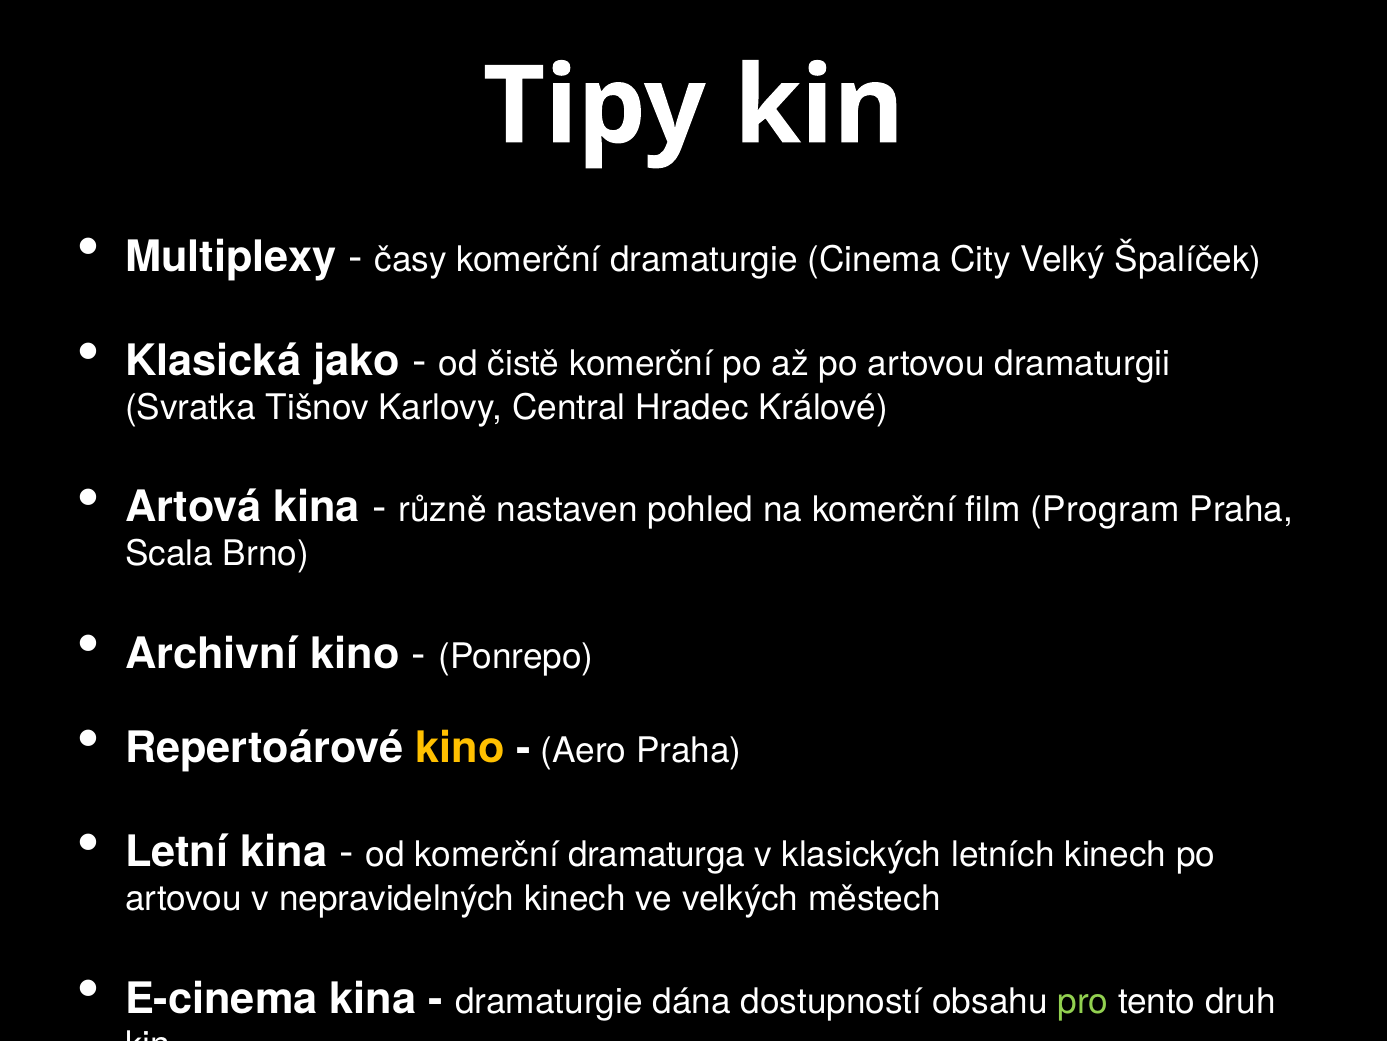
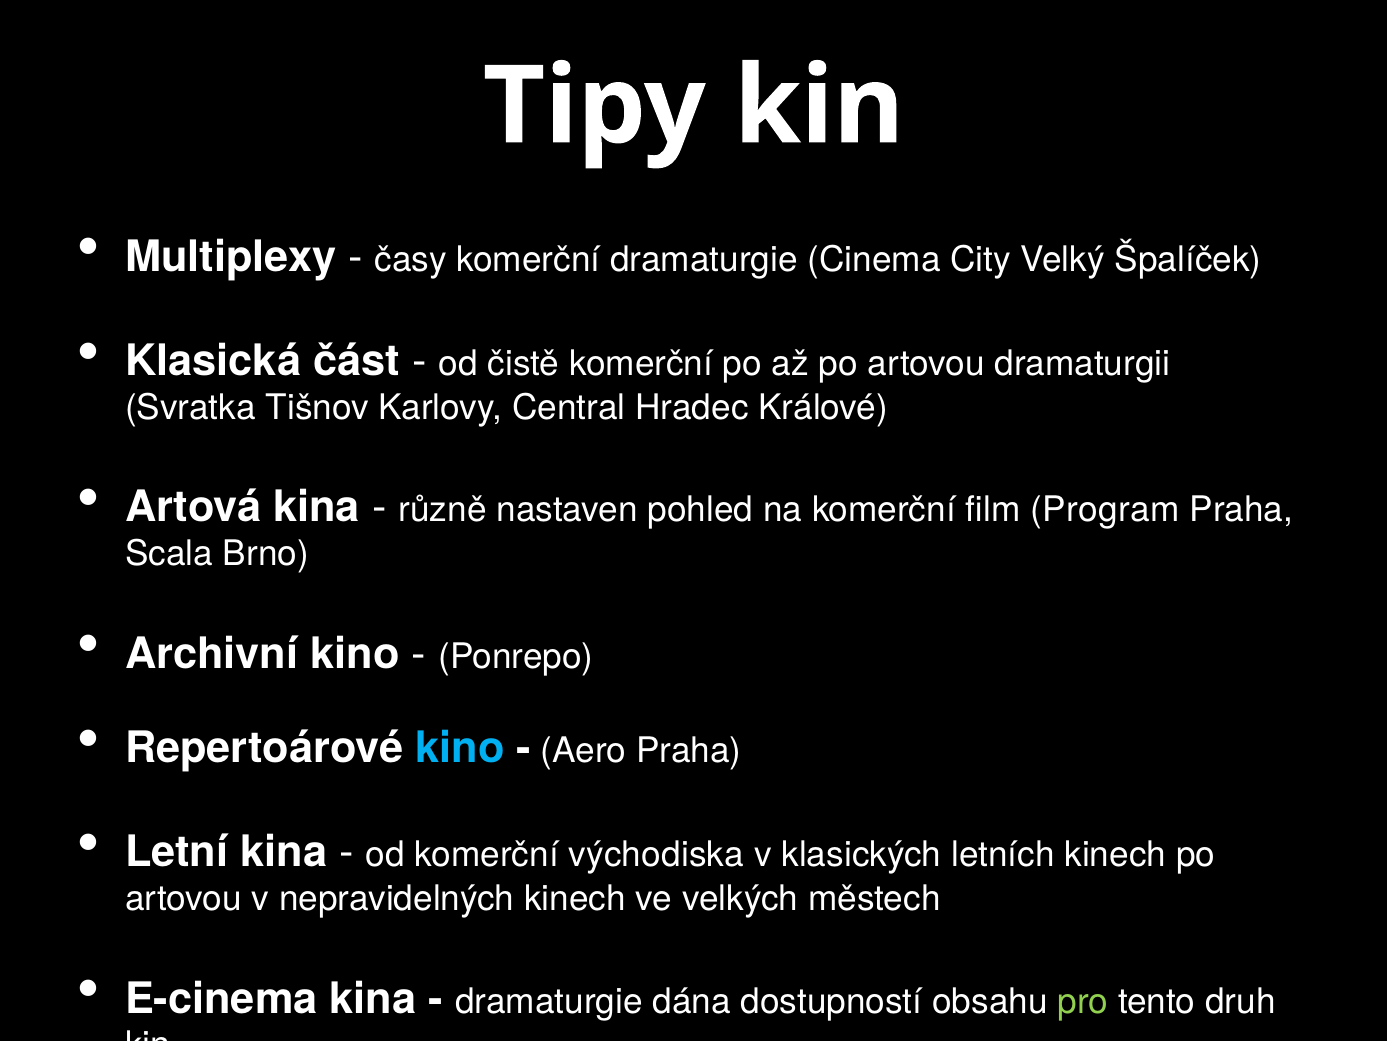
jako: jako -> část
kino at (460, 748) colour: yellow -> light blue
dramaturga: dramaturga -> východiska
